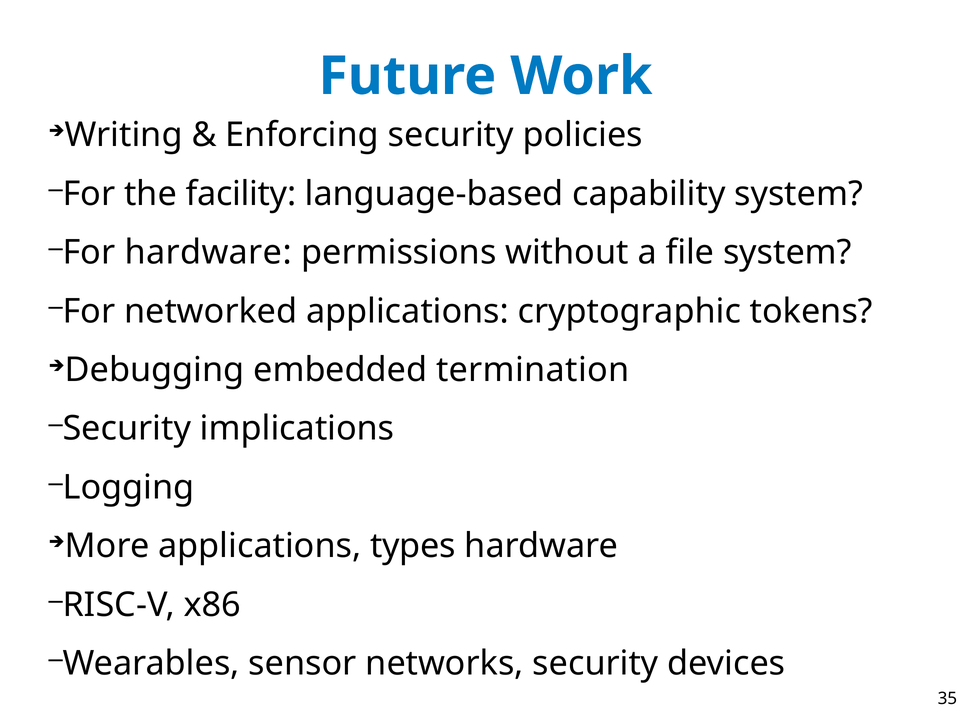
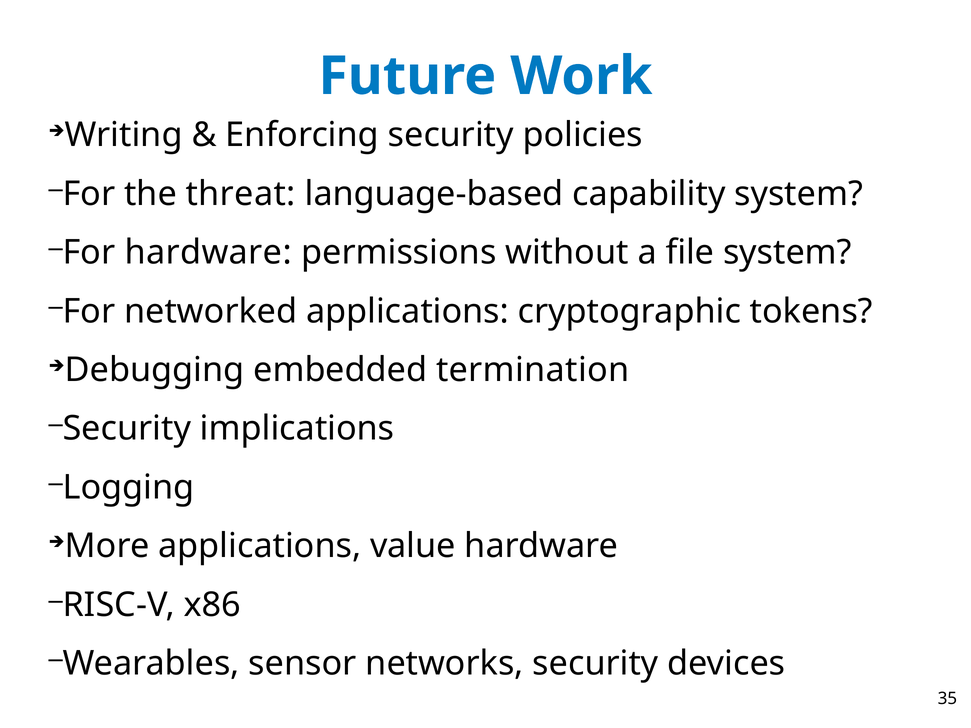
facility: facility -> threat
types: types -> value
